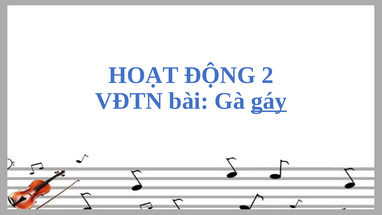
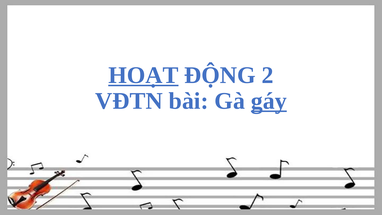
HOẠT underline: none -> present
